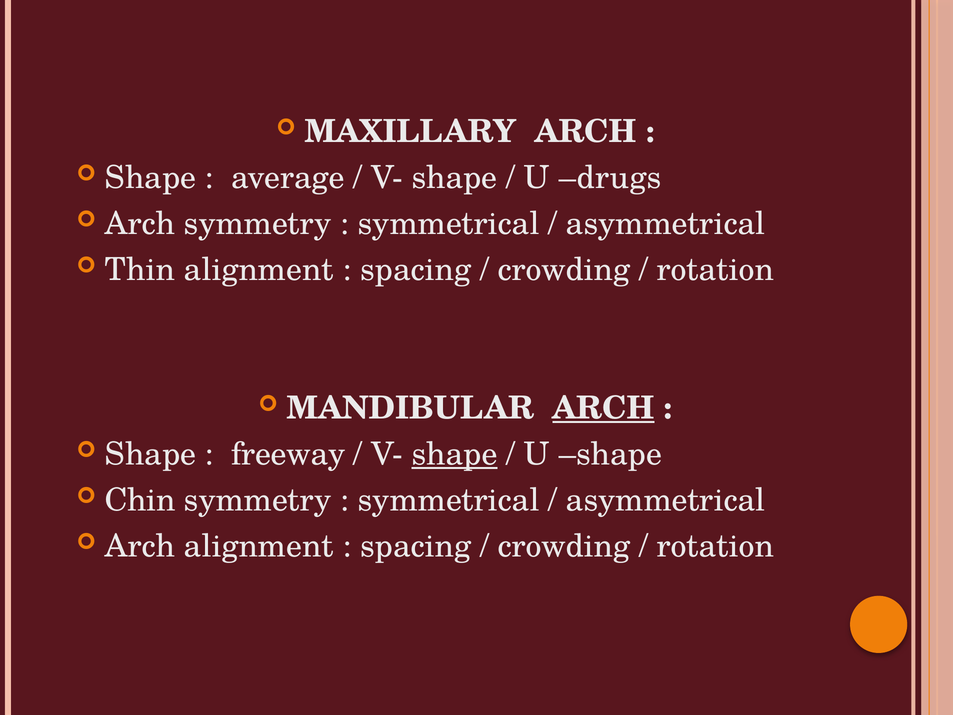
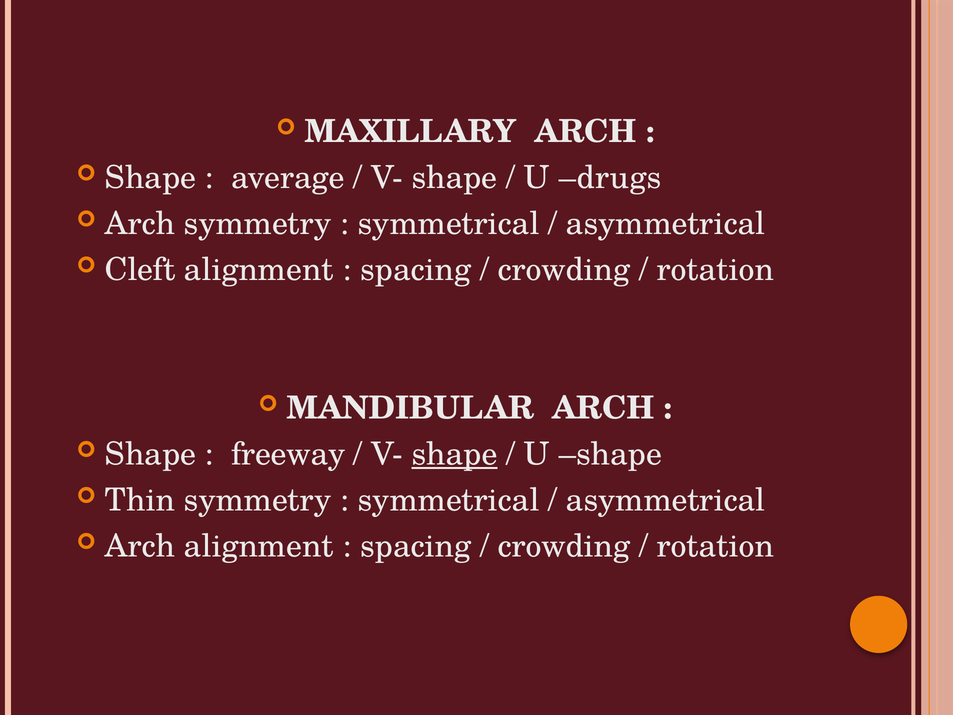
Thin: Thin -> Cleft
ARCH at (603, 408) underline: present -> none
Chin: Chin -> Thin
